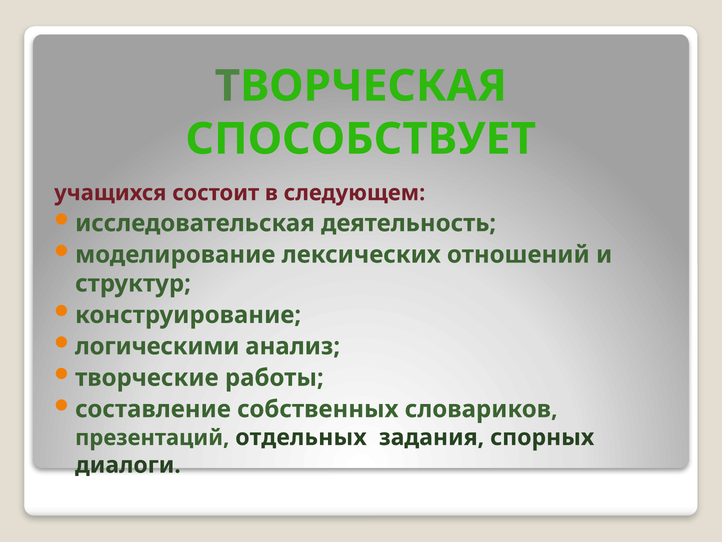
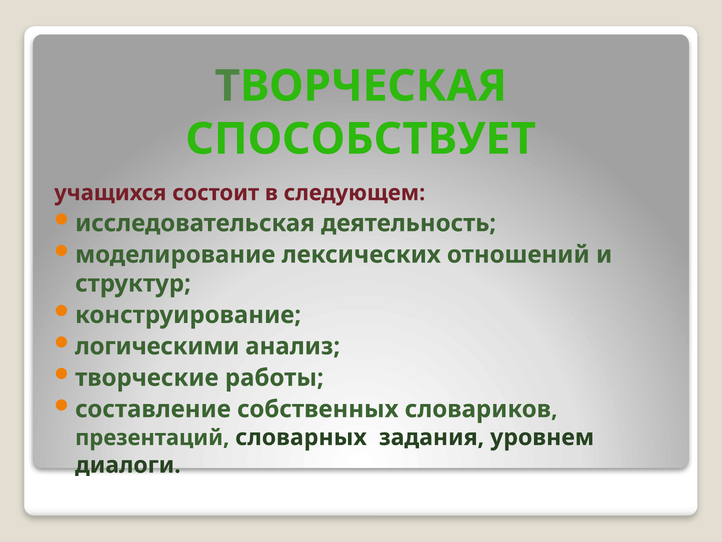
отдельных: отдельных -> словарных
спорных: спорных -> уровнем
